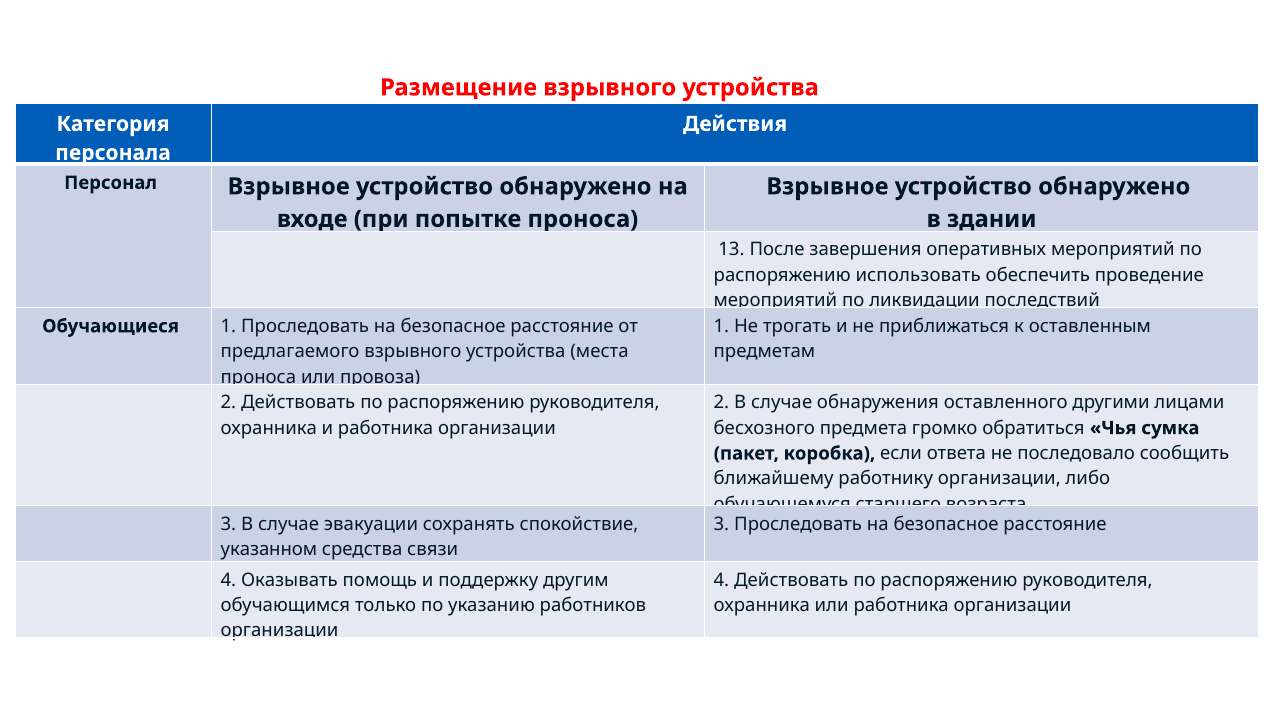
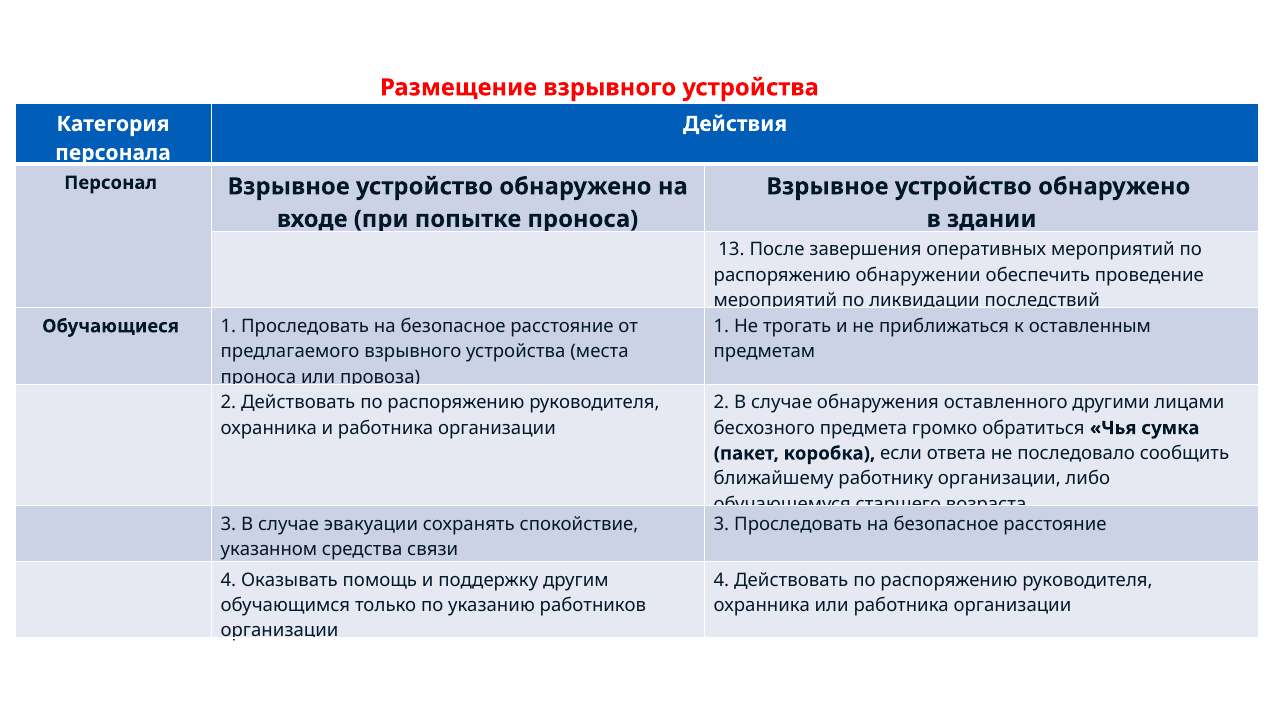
использовать: использовать -> обнаружении
